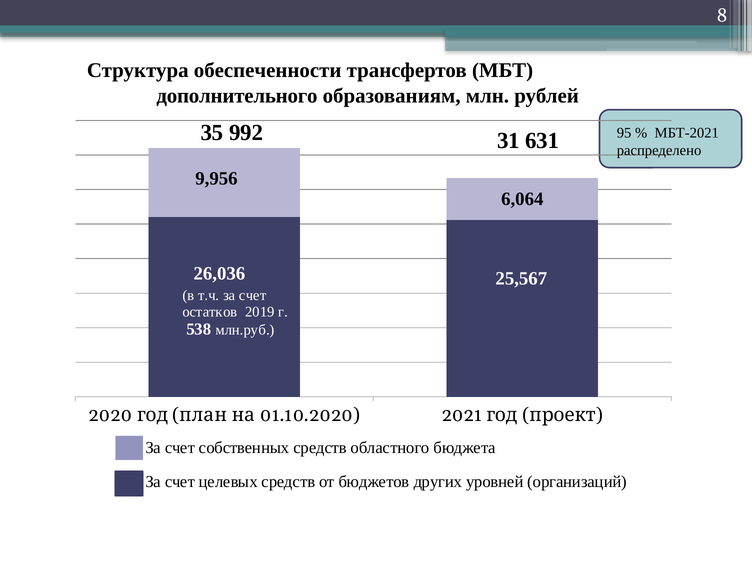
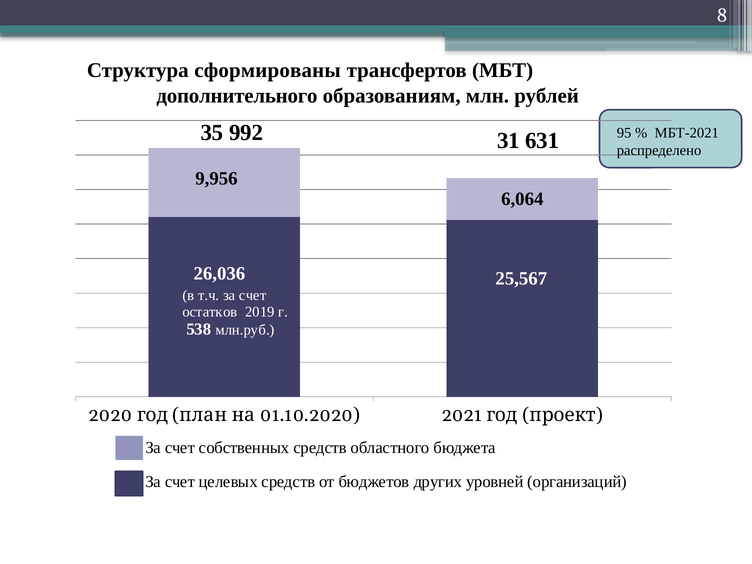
обеспеченности: обеспеченности -> сформированы
